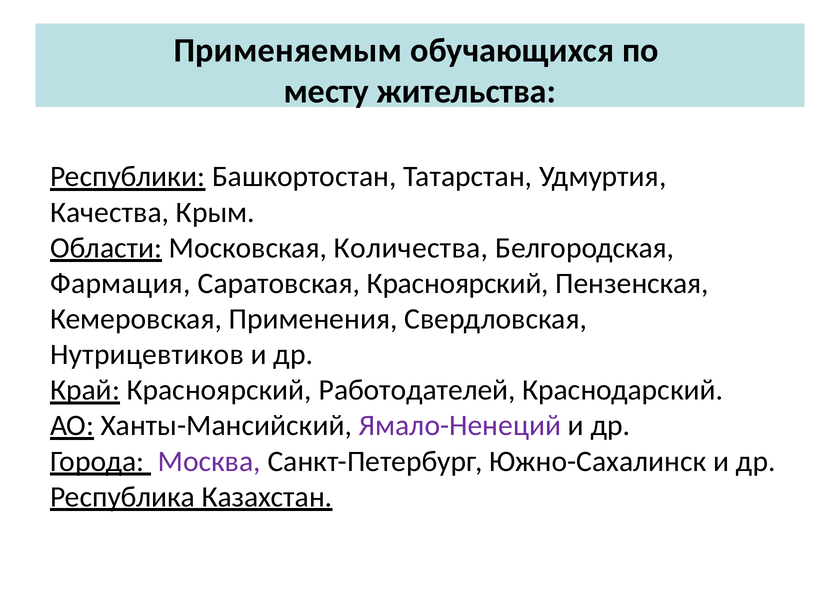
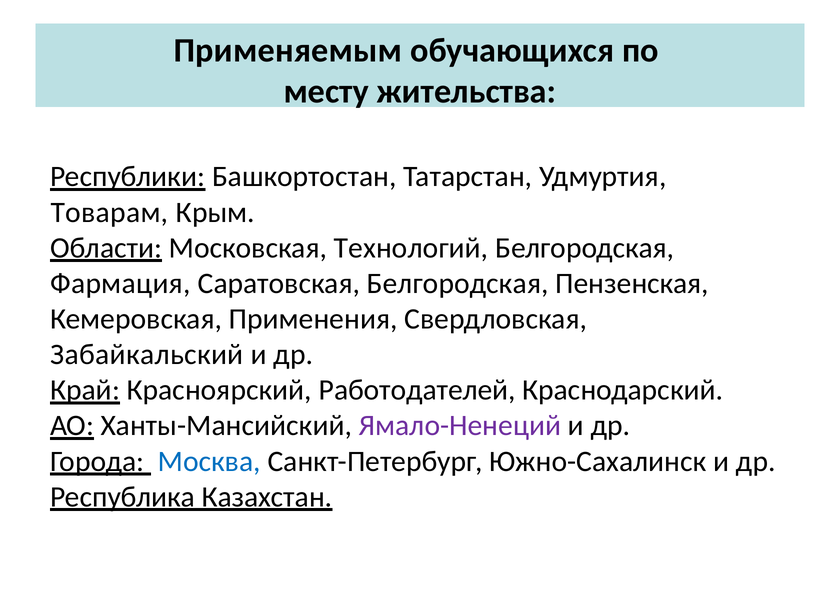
Качества: Качества -> Товарам
Количества: Количества -> Технологий
Саратовская Красноярский: Красноярский -> Белгородская
Нутрицевтиков: Нутрицевтиков -> Забайкальский
Москва colour: purple -> blue
